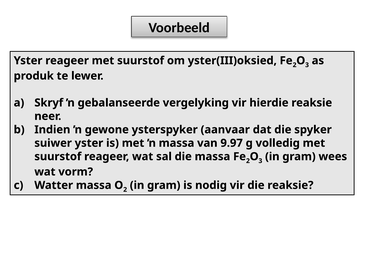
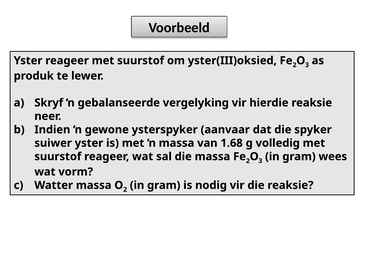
9.97: 9.97 -> 1.68
